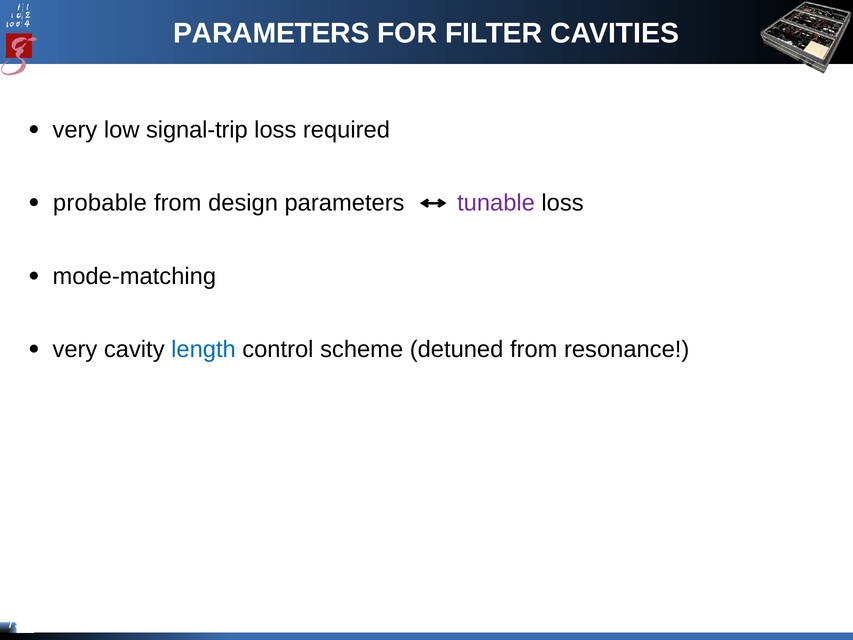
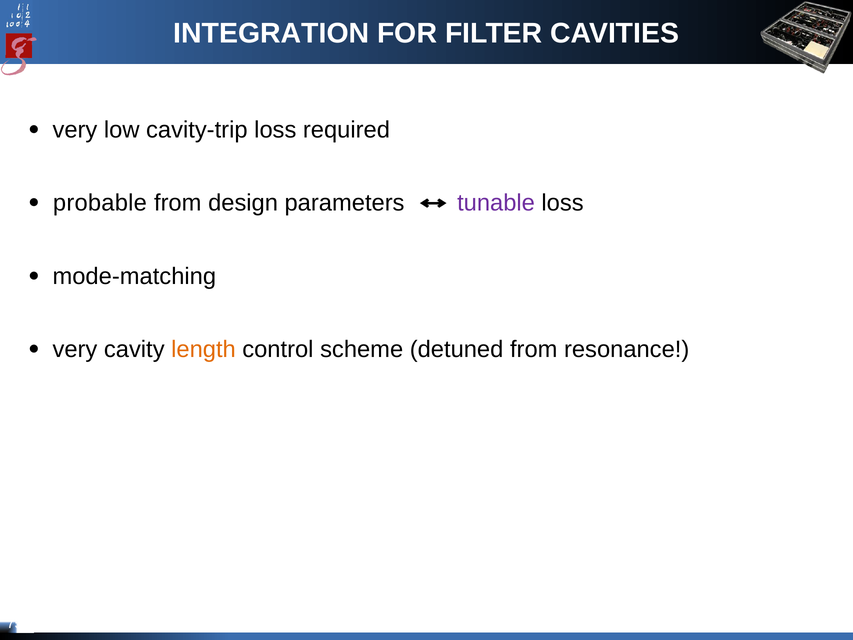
PARAMETERS at (271, 33): PARAMETERS -> INTEGRATION
signal-trip: signal-trip -> cavity-trip
length colour: blue -> orange
